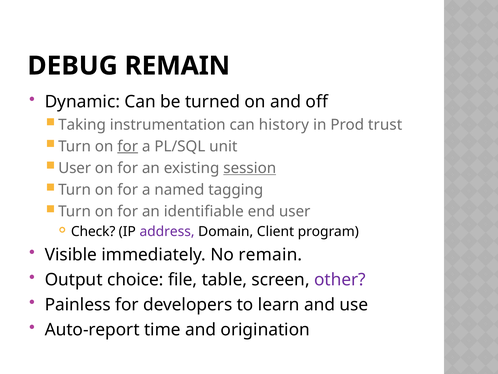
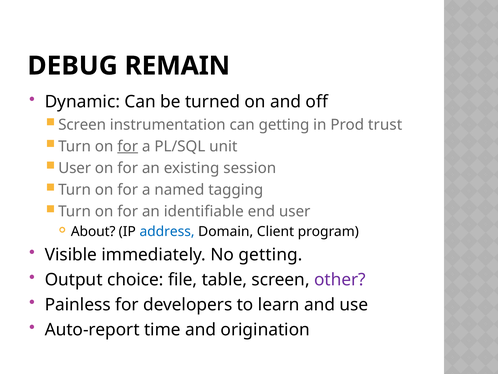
Taking at (82, 124): Taking -> Screen
can history: history -> getting
session underline: present -> none
Check: Check -> About
address colour: purple -> blue
No remain: remain -> getting
